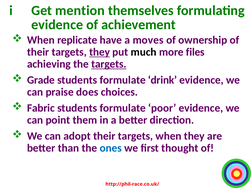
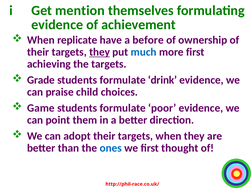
moves: moves -> before
much colour: black -> blue
more files: files -> first
targets at (109, 64) underline: present -> none
does: does -> child
Fabric: Fabric -> Game
